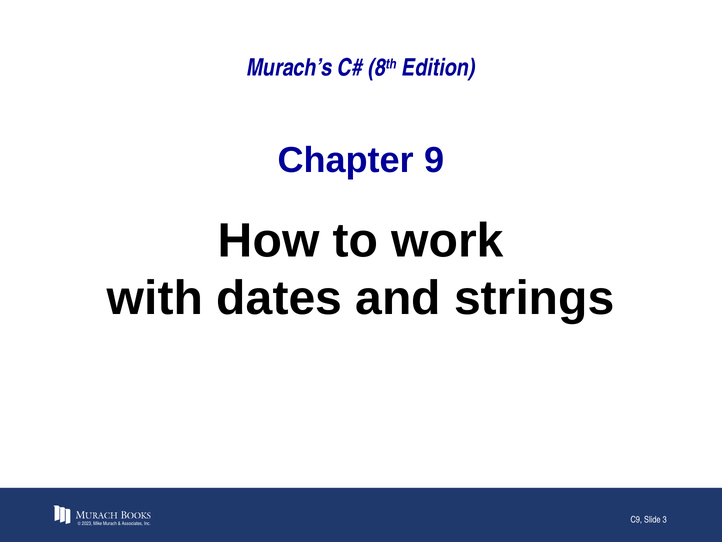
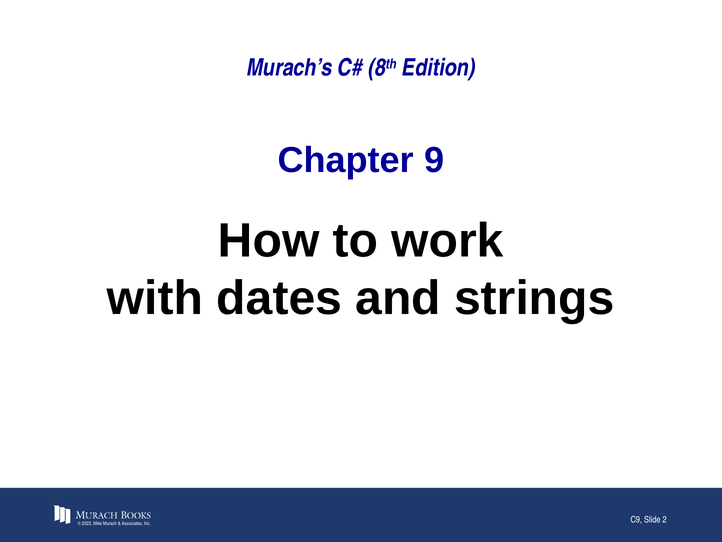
3: 3 -> 2
